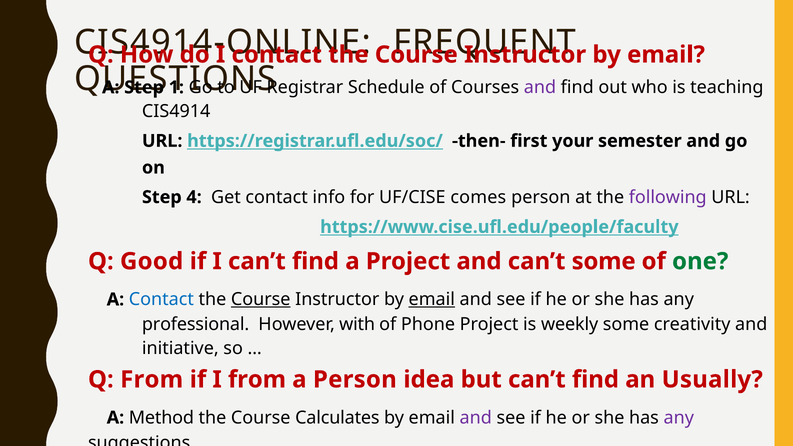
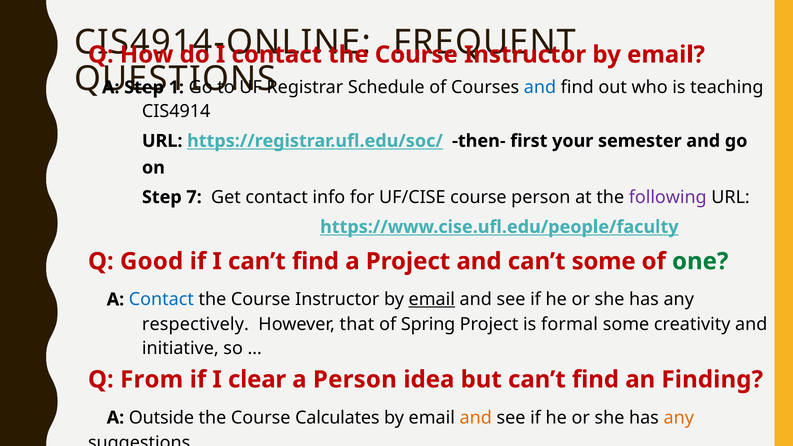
and at (540, 87) colour: purple -> blue
4: 4 -> 7
UF/CISE comes: comes -> course
Course at (261, 299) underline: present -> none
professional: professional -> respectively
with: with -> that
Phone: Phone -> Spring
weekly: weekly -> formal
I from: from -> clear
Usually: Usually -> Finding
Method: Method -> Outside
and at (476, 418) colour: purple -> orange
any at (679, 418) colour: purple -> orange
